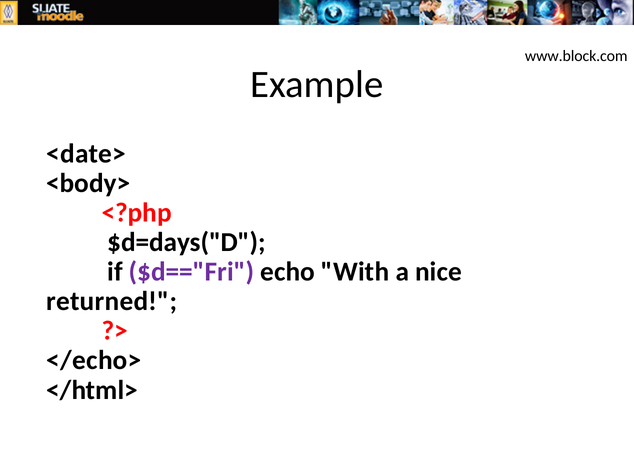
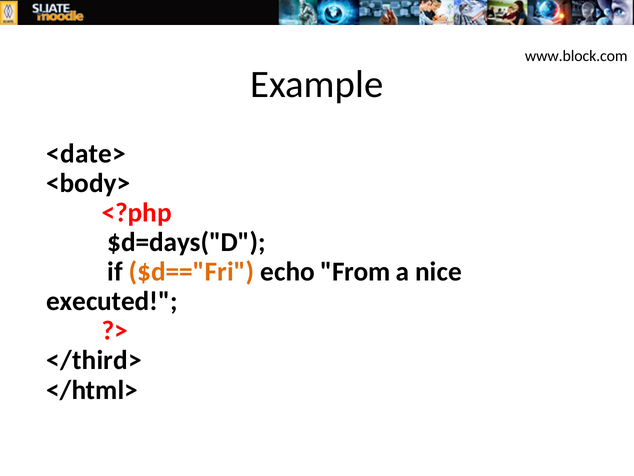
$d=="Fri colour: purple -> orange
With: With -> From
returned: returned -> executed
</echo>: </echo> -> </third>
